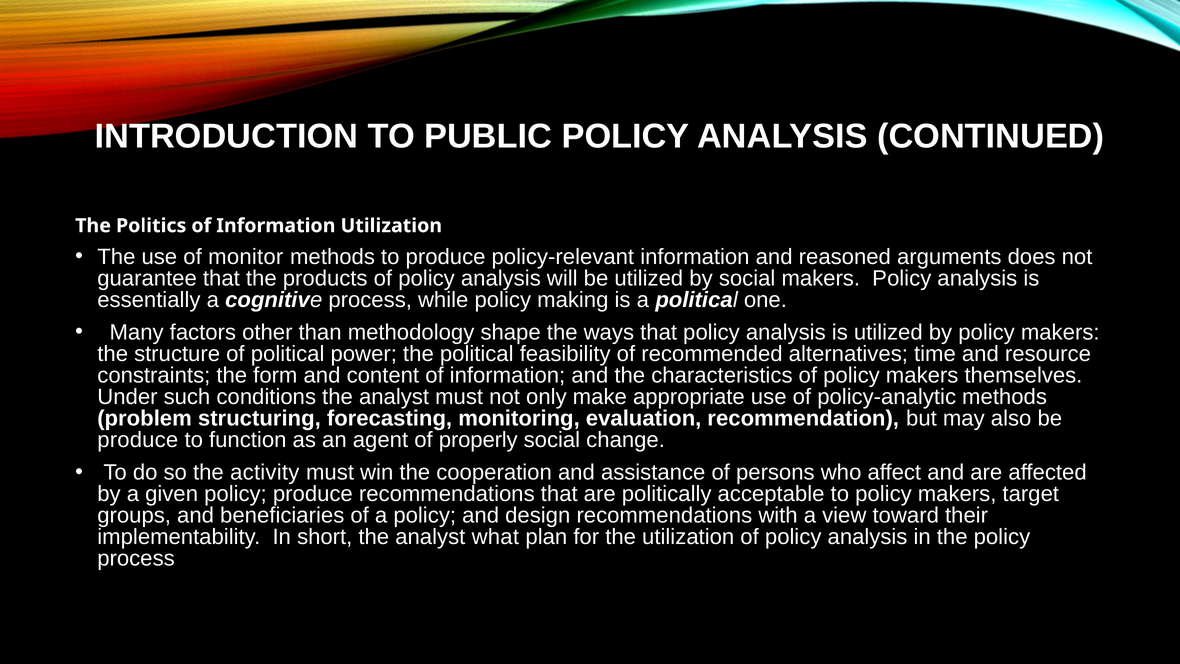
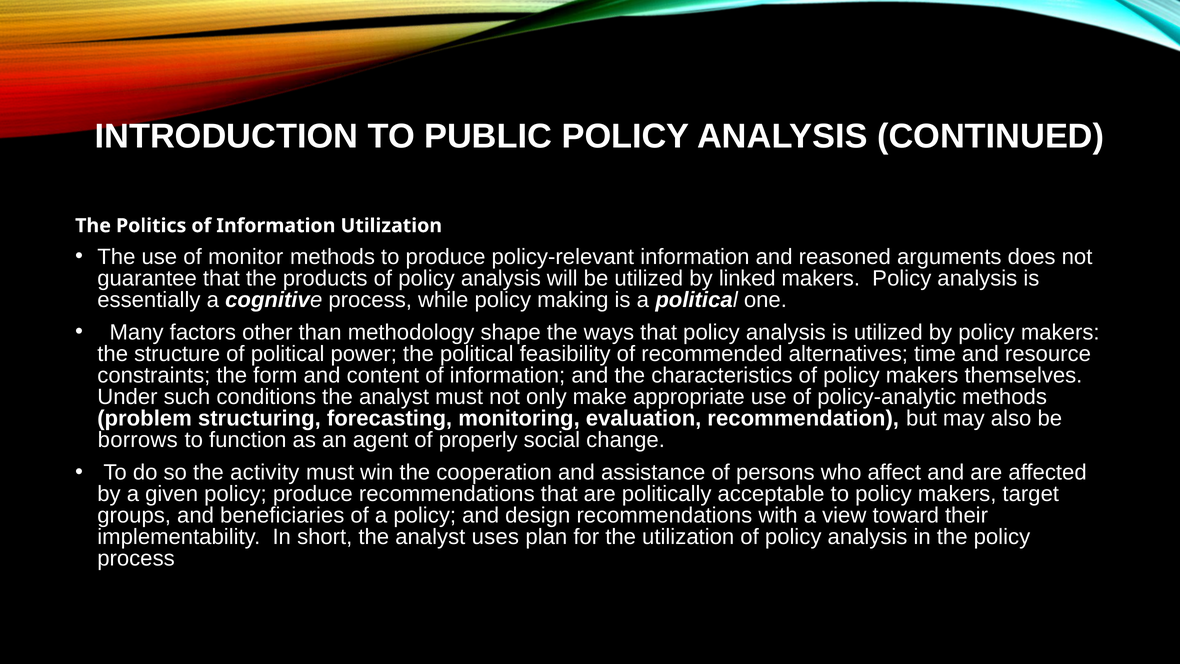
by social: social -> linked
produce at (138, 440): produce -> borrows
what: what -> uses
